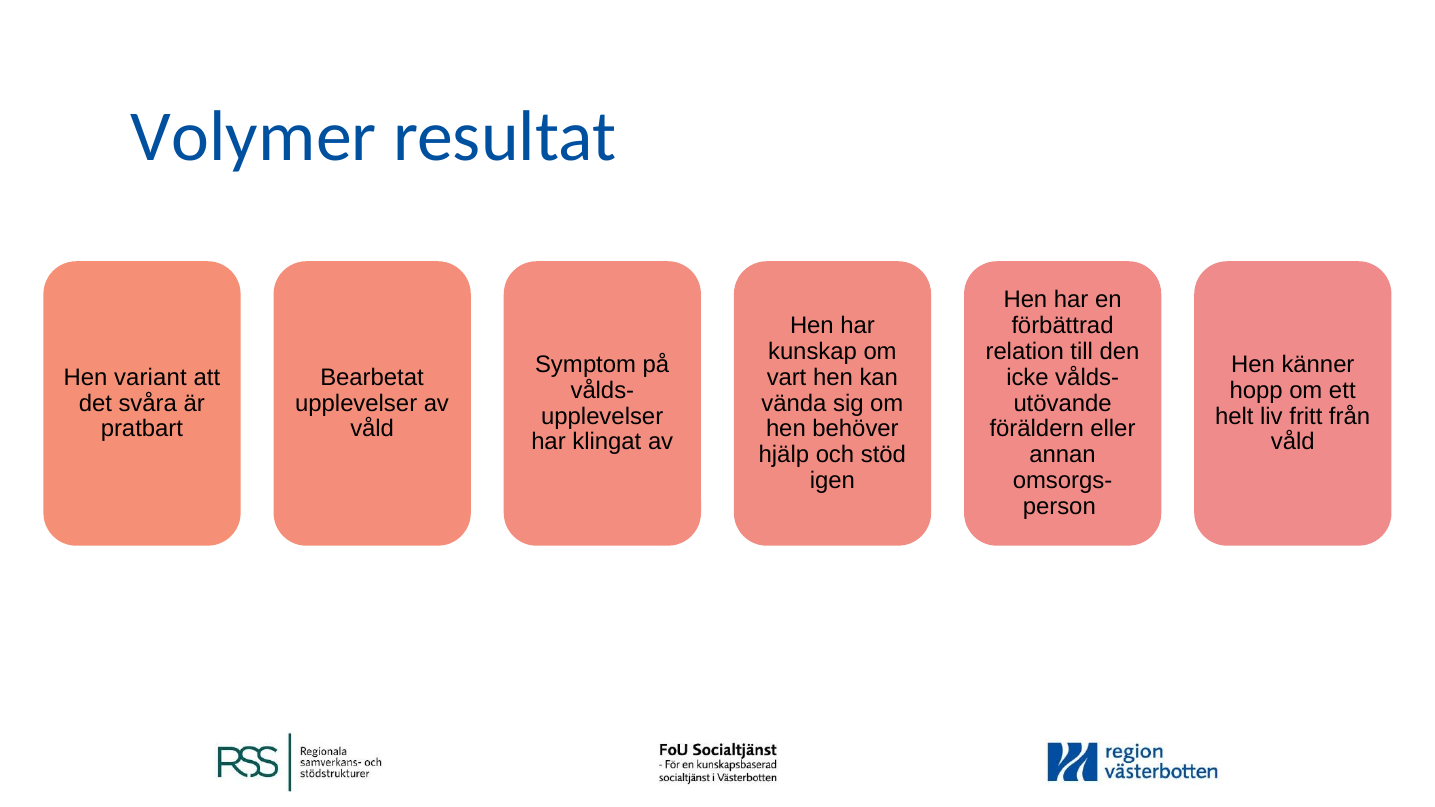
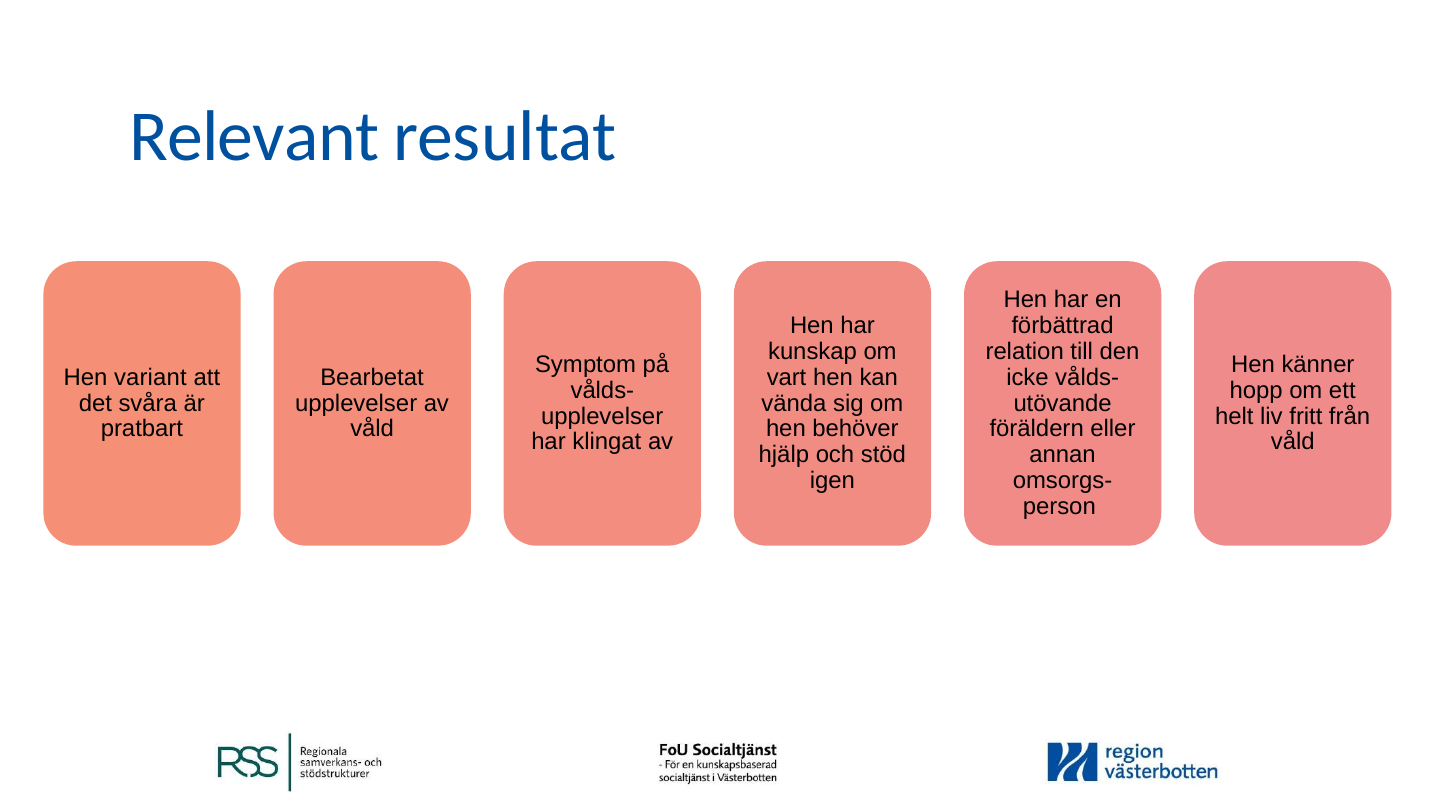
Volymer: Volymer -> Relevant
